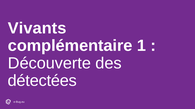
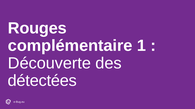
Vivants: Vivants -> Rouges
